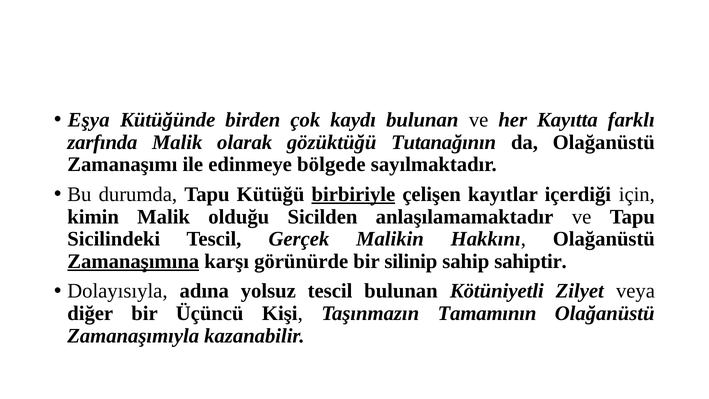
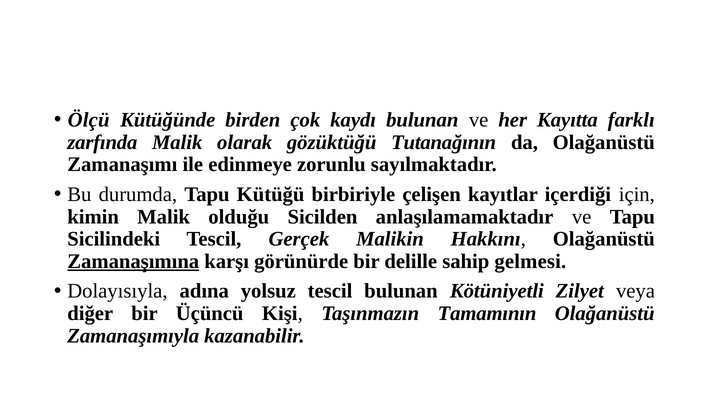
Eşya: Eşya -> Ölçü
bölgede: bölgede -> zorunlu
birbiriyle underline: present -> none
silinip: silinip -> delille
sahiptir: sahiptir -> gelmesi
